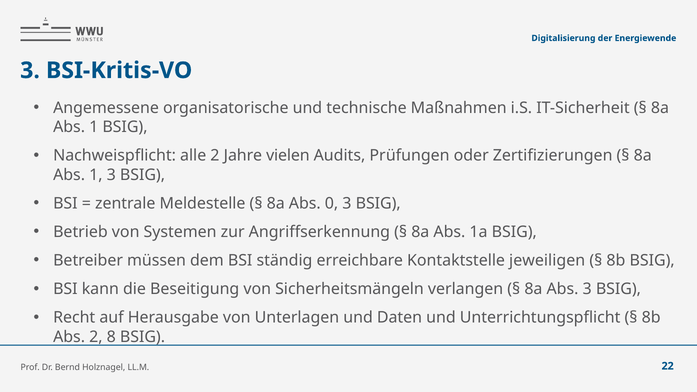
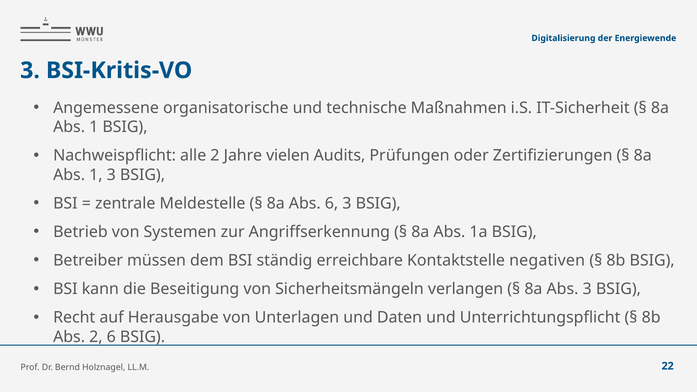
Abs 0: 0 -> 6
jeweiligen: jeweiligen -> negativen
2 8: 8 -> 6
